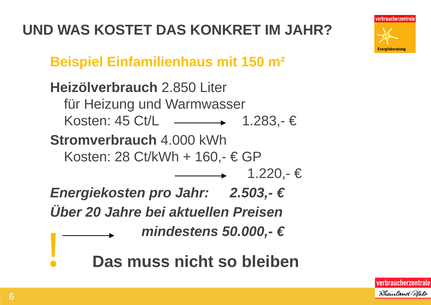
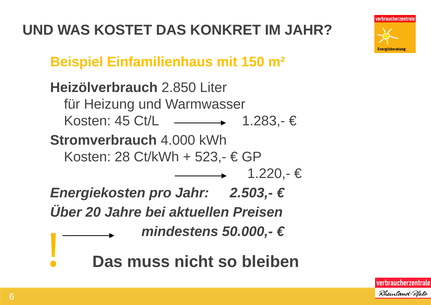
160,-: 160,- -> 523,-
